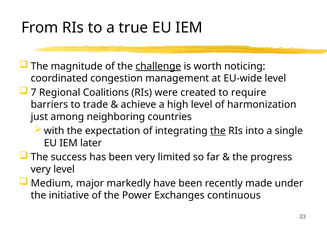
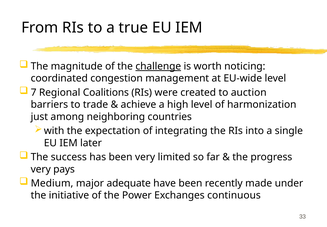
require: require -> auction
the at (218, 130) underline: present -> none
very level: level -> pays
markedly: markedly -> adequate
